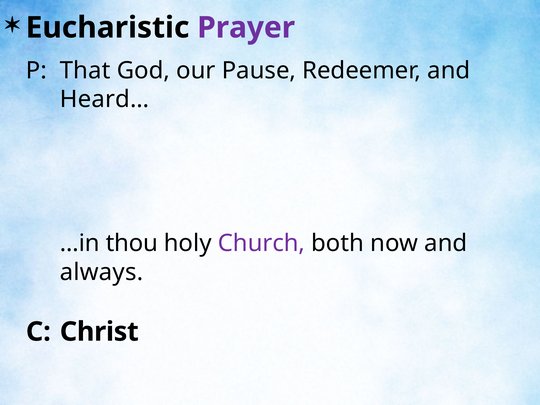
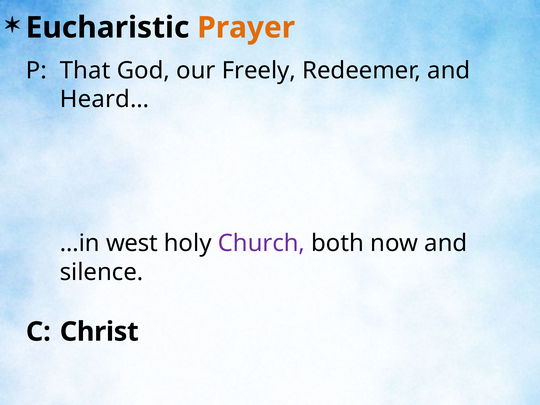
Prayer colour: purple -> orange
Pause: Pause -> Freely
thou: thou -> west
always: always -> silence
